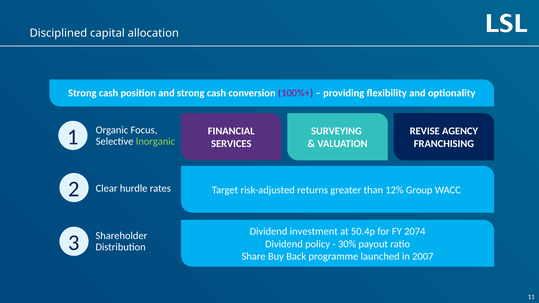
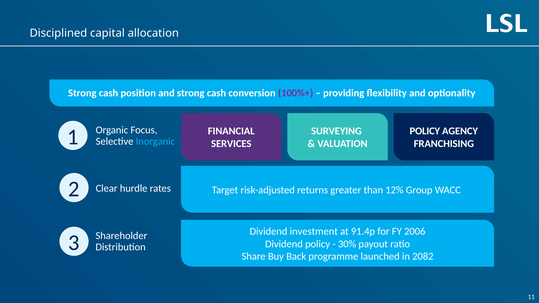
REVISE at (425, 131): REVISE -> POLICY
Inorganic colour: light green -> light blue
50.4p: 50.4p -> 91.4p
2074: 2074 -> 2006
2007: 2007 -> 2082
